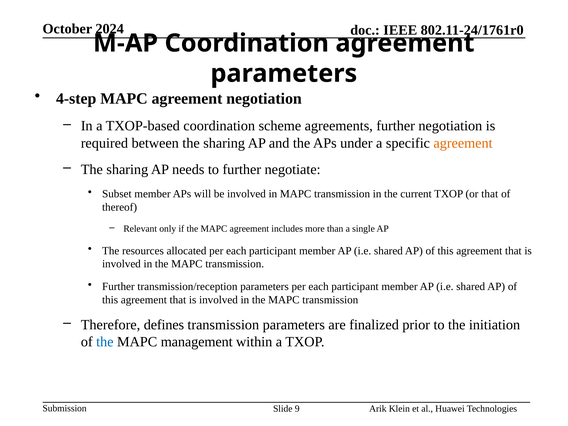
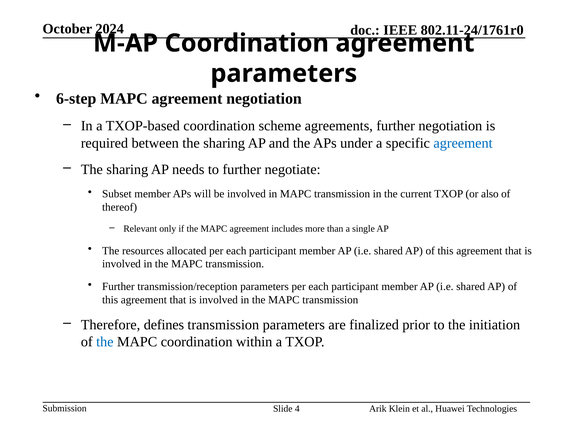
4-step: 4-step -> 6-step
agreement at (463, 143) colour: orange -> blue
or that: that -> also
MAPC management: management -> coordination
9: 9 -> 4
